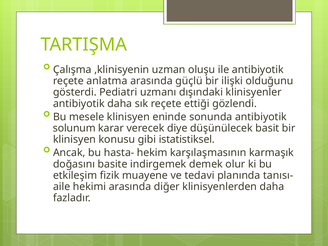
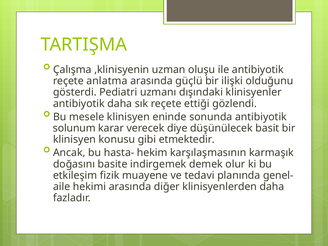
istatistiksel: istatistiksel -> etmektedir
tanısı-: tanısı- -> genel-
